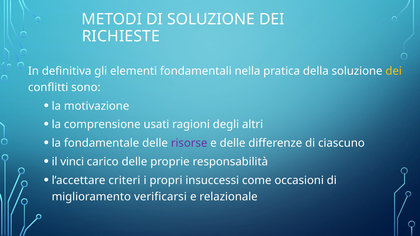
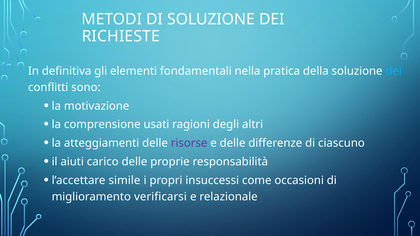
dei at (394, 71) colour: yellow -> light blue
fondamentale: fondamentale -> atteggiamenti
vinci: vinci -> aiuti
criteri: criteri -> simile
